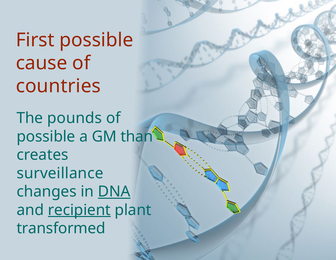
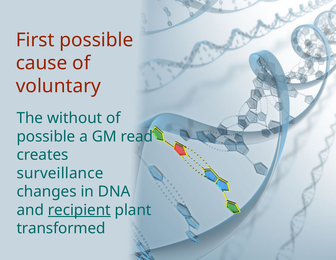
countries: countries -> voluntary
pounds: pounds -> without
than: than -> read
DNA underline: present -> none
